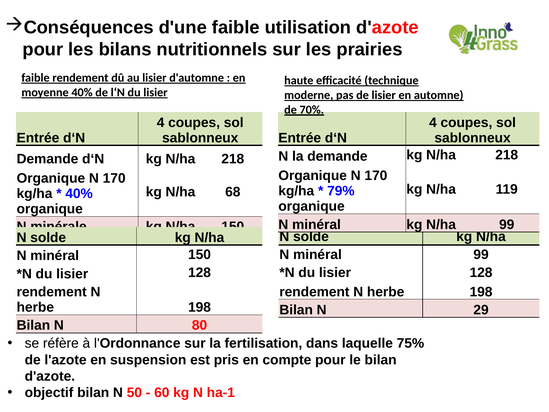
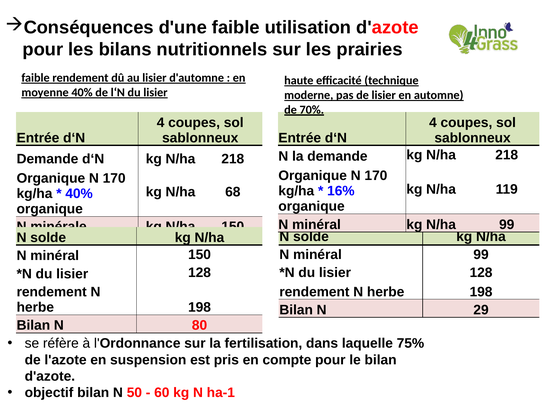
79%: 79% -> 16%
